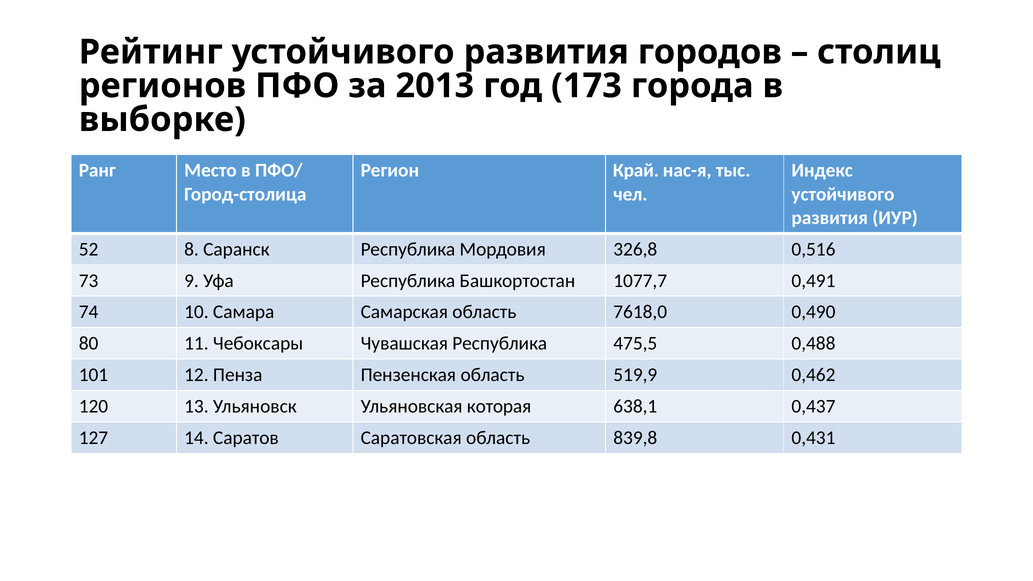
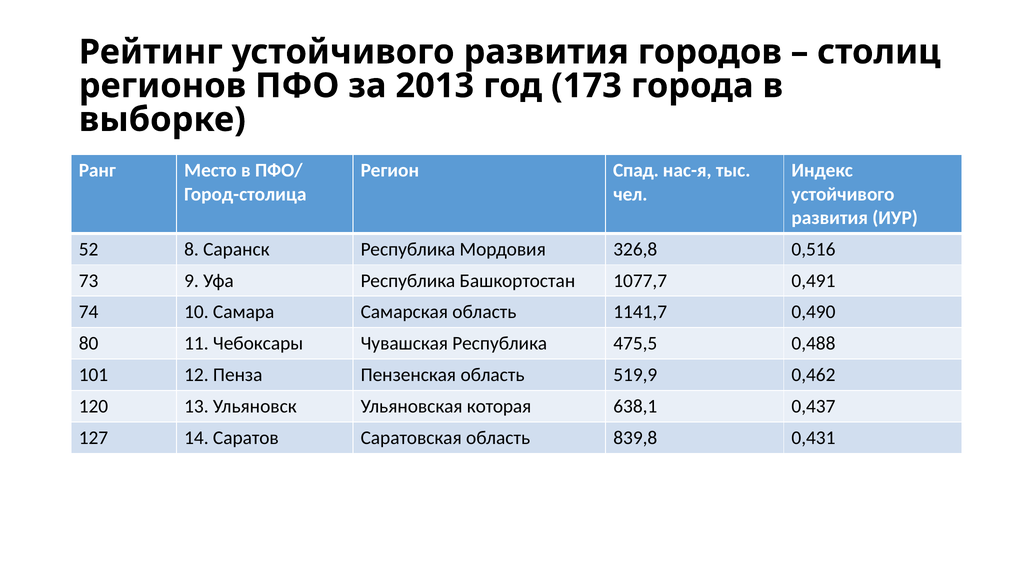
Край: Край -> Спад
7618,0: 7618,0 -> 1141,7
